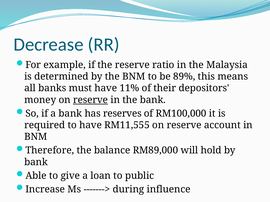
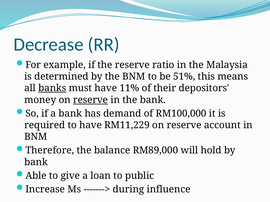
89%: 89% -> 51%
banks underline: none -> present
reserves: reserves -> demand
RM11,555: RM11,555 -> RM11,229
